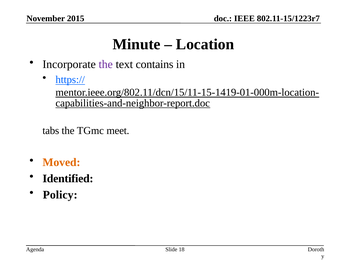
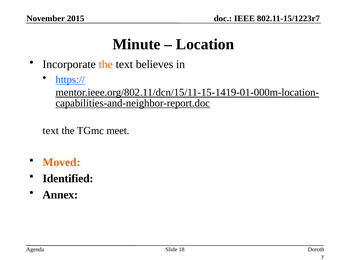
the at (106, 64) colour: purple -> orange
contains: contains -> believes
tabs at (51, 131): tabs -> text
Policy: Policy -> Annex
